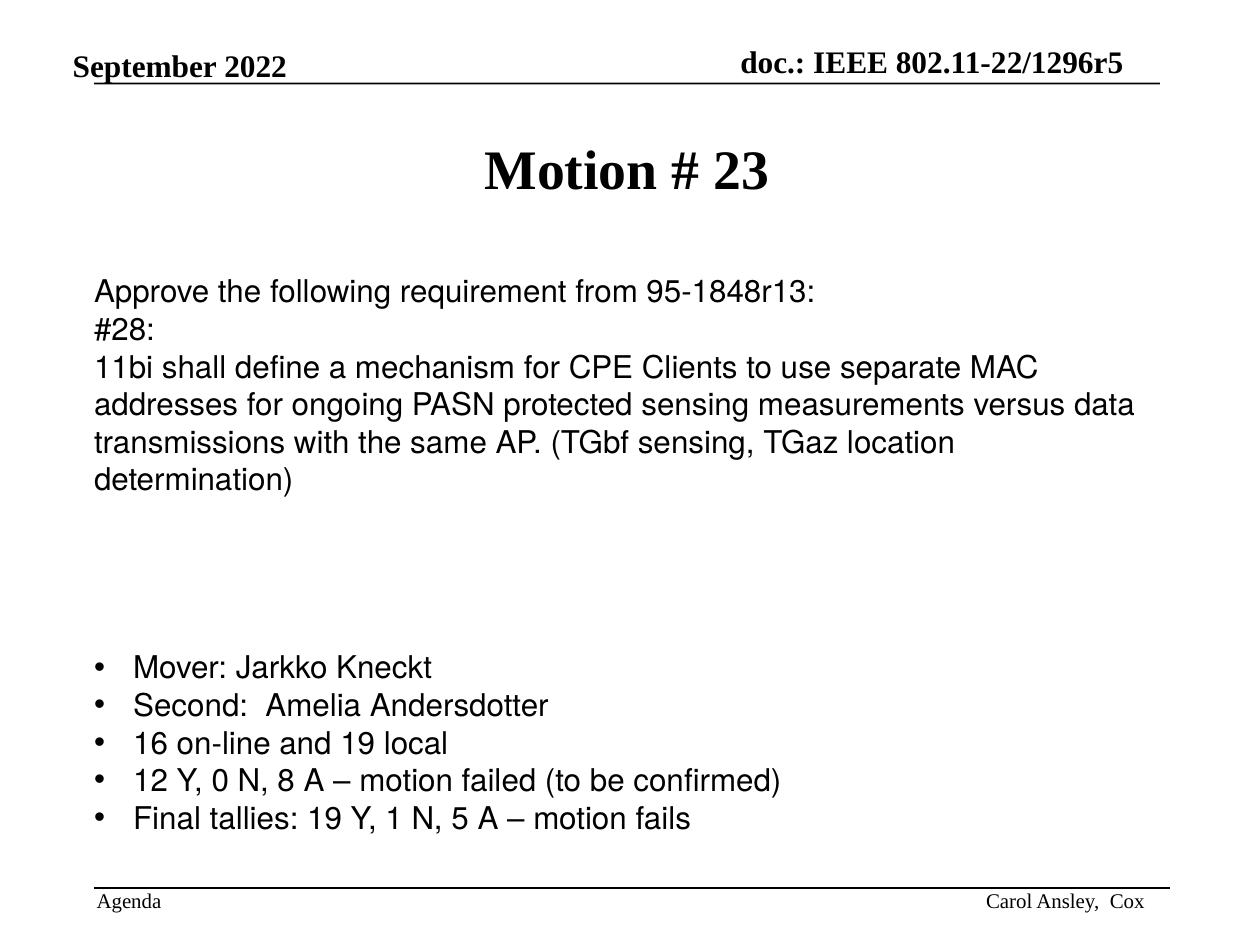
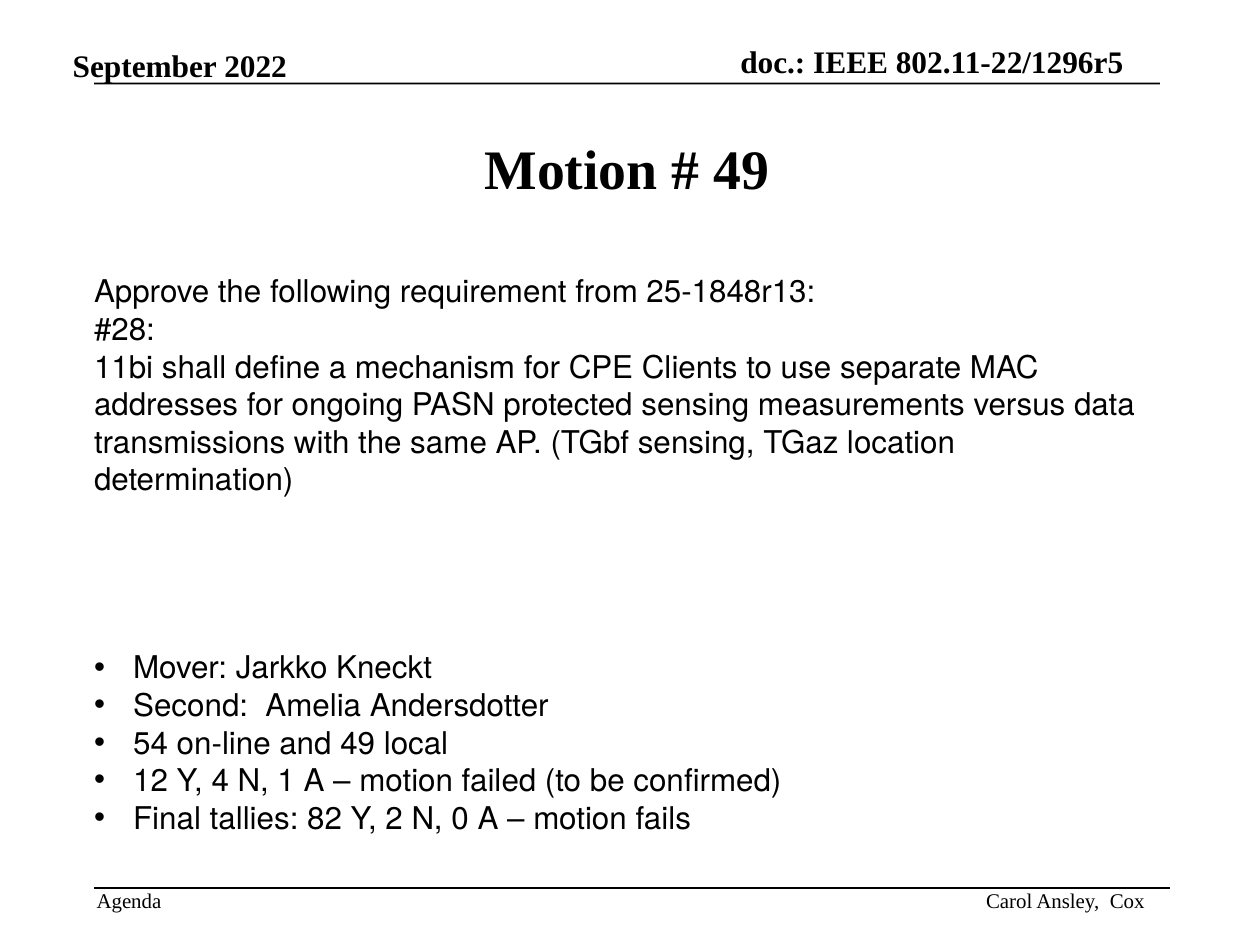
23 at (741, 171): 23 -> 49
95-1848r13: 95-1848r13 -> 25-1848r13
16: 16 -> 54
and 19: 19 -> 49
0: 0 -> 4
8: 8 -> 1
tallies 19: 19 -> 82
1: 1 -> 2
5: 5 -> 0
